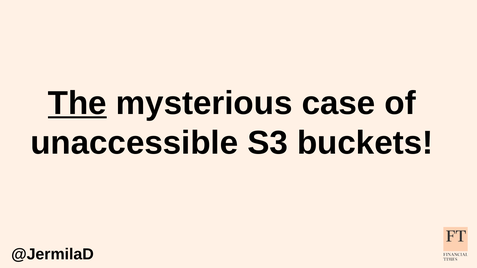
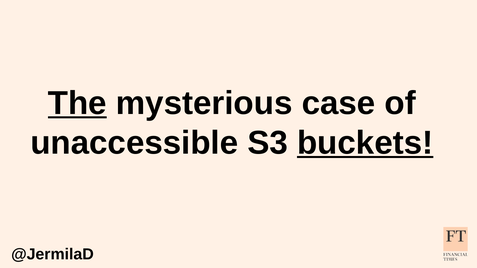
buckets underline: none -> present
